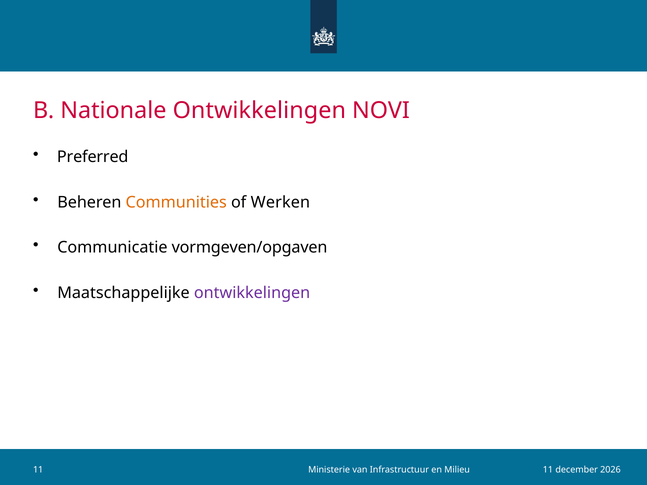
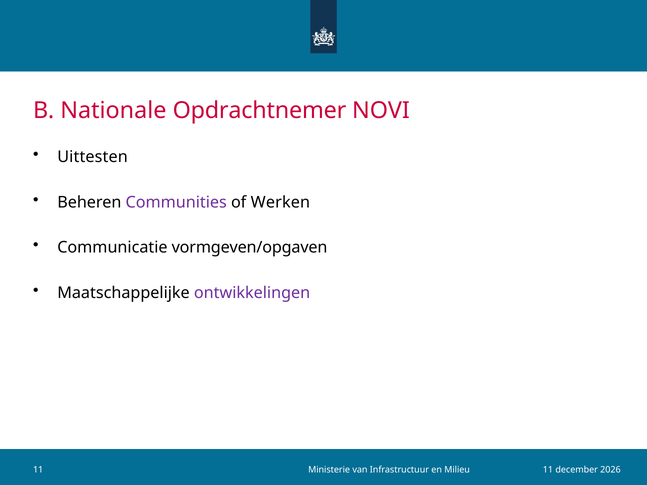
Nationale Ontwikkelingen: Ontwikkelingen -> Opdrachtnemer
Preferred: Preferred -> Uittesten
Communities colour: orange -> purple
